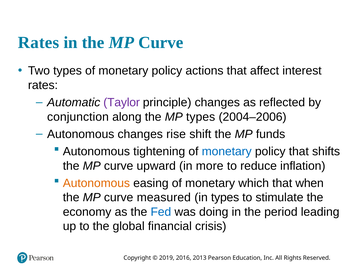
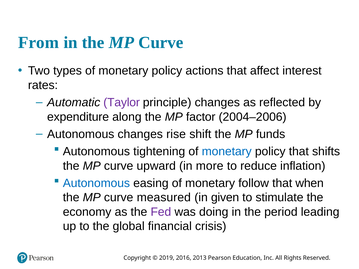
Rates at (39, 43): Rates -> From
conjunction: conjunction -> expenditure
MP types: types -> factor
Autonomous at (96, 183) colour: orange -> blue
which: which -> follow
in types: types -> given
Fed colour: blue -> purple
